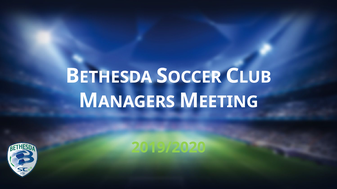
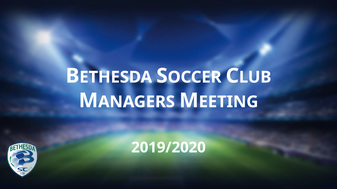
2019/2020 colour: light green -> white
